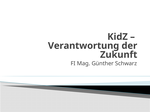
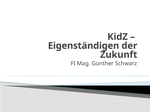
Verantwortung: Verantwortung -> Eigenständigen
